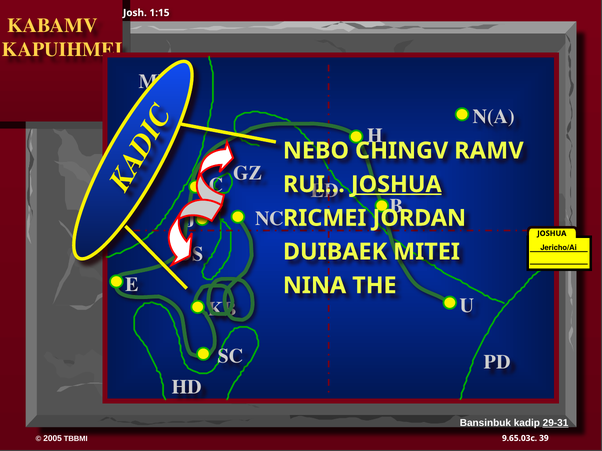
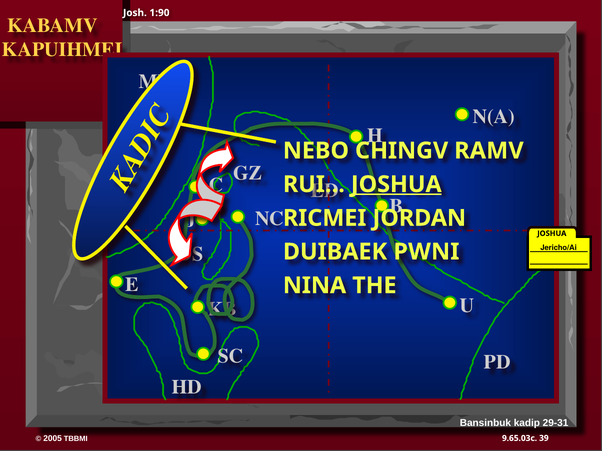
1:15: 1:15 -> 1:90
MITEI: MITEI -> PWNI
29-31 underline: present -> none
